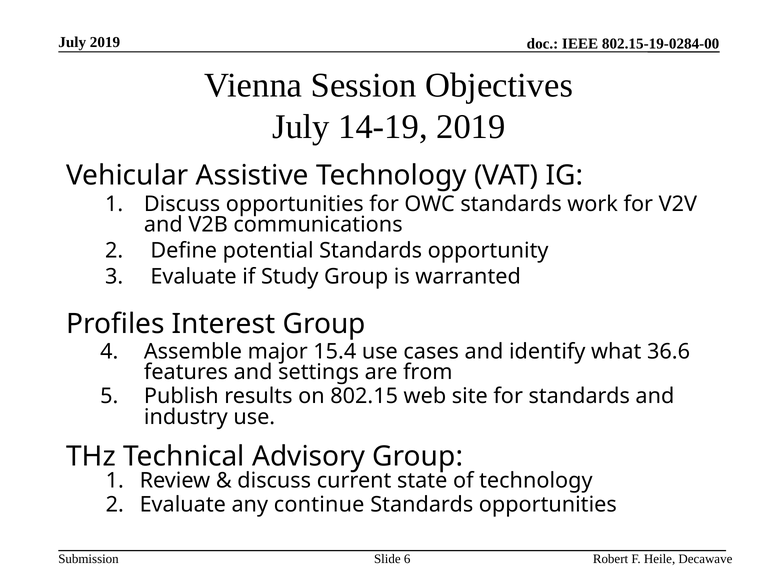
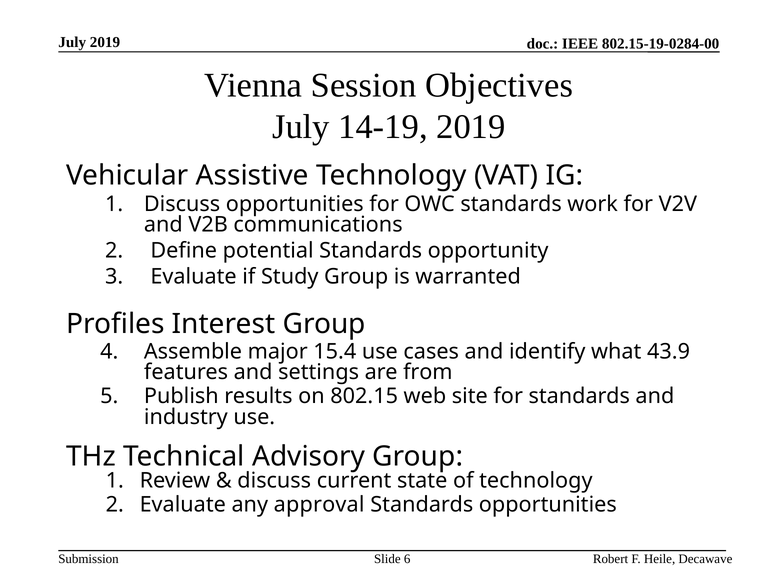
36.6: 36.6 -> 43.9
continue: continue -> approval
